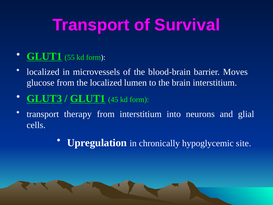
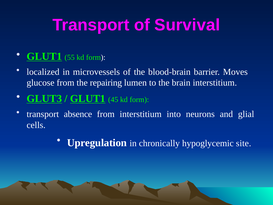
the localized: localized -> repairing
therapy: therapy -> absence
